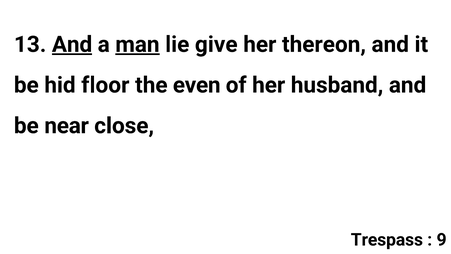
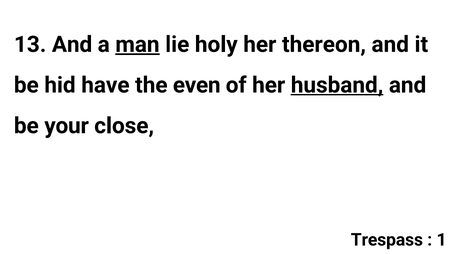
And at (72, 44) underline: present -> none
give: give -> holy
floor: floor -> have
husband underline: none -> present
near: near -> your
9: 9 -> 1
